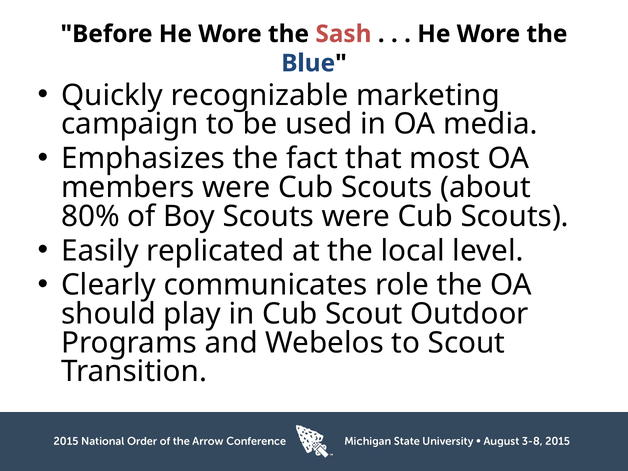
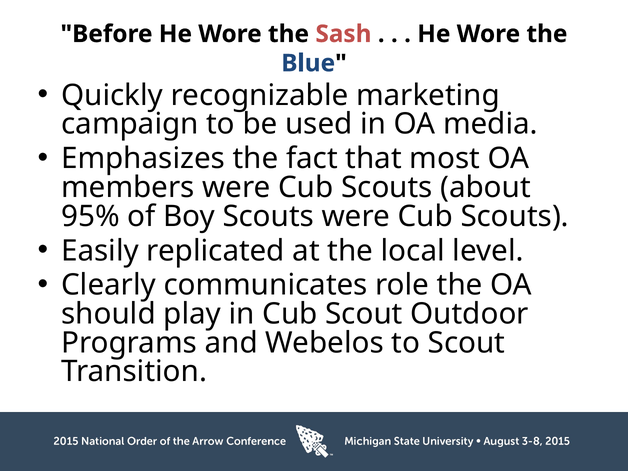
80%: 80% -> 95%
